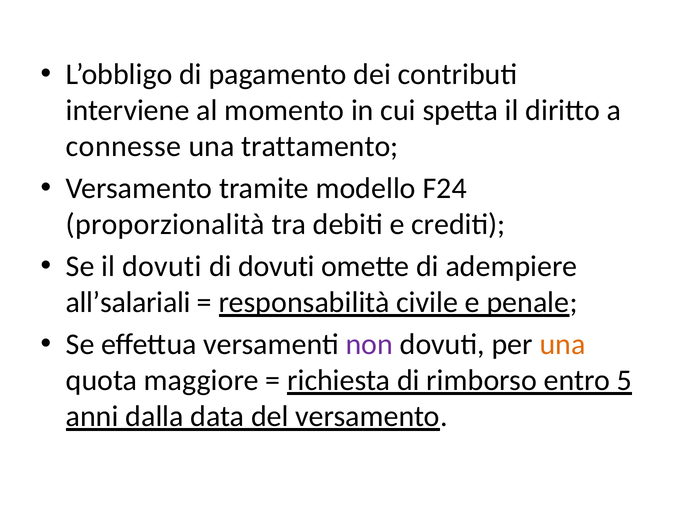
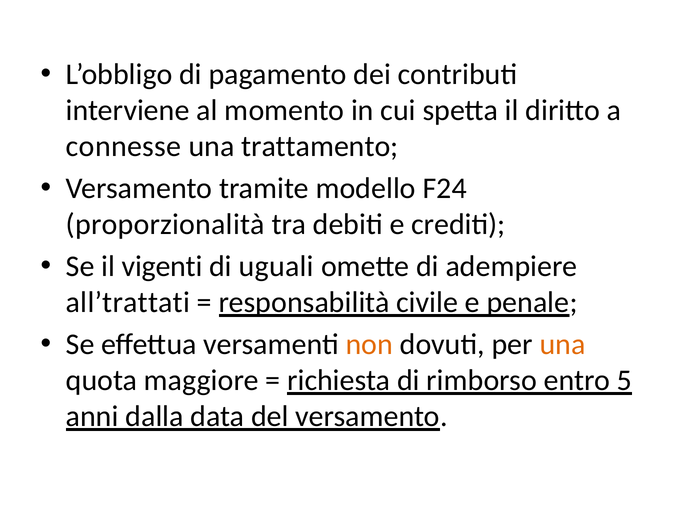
il dovuti: dovuti -> vigenti
di dovuti: dovuti -> uguali
all’salariali: all’salariali -> all’trattati
non colour: purple -> orange
